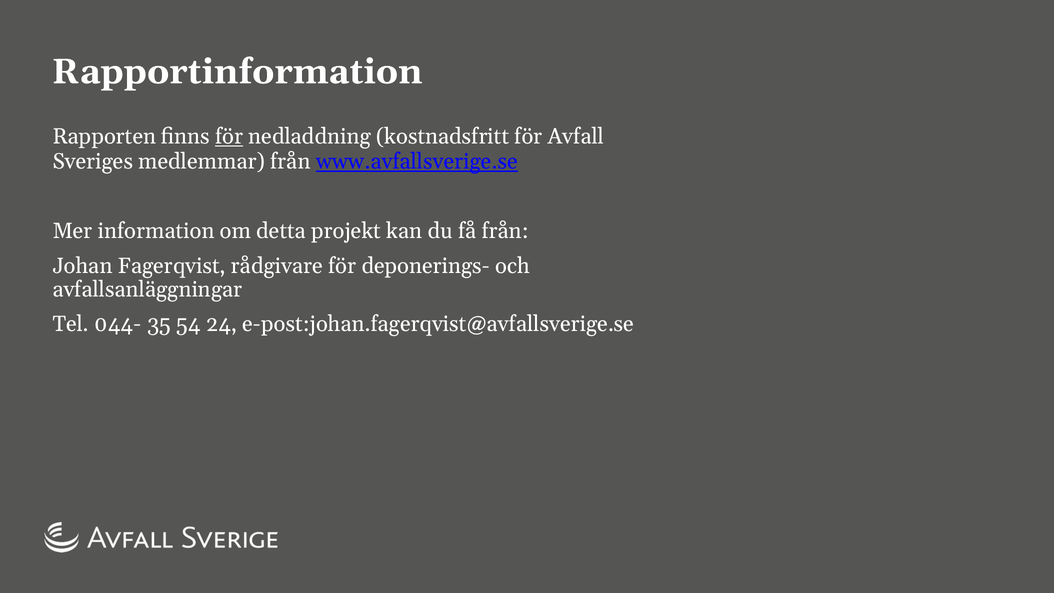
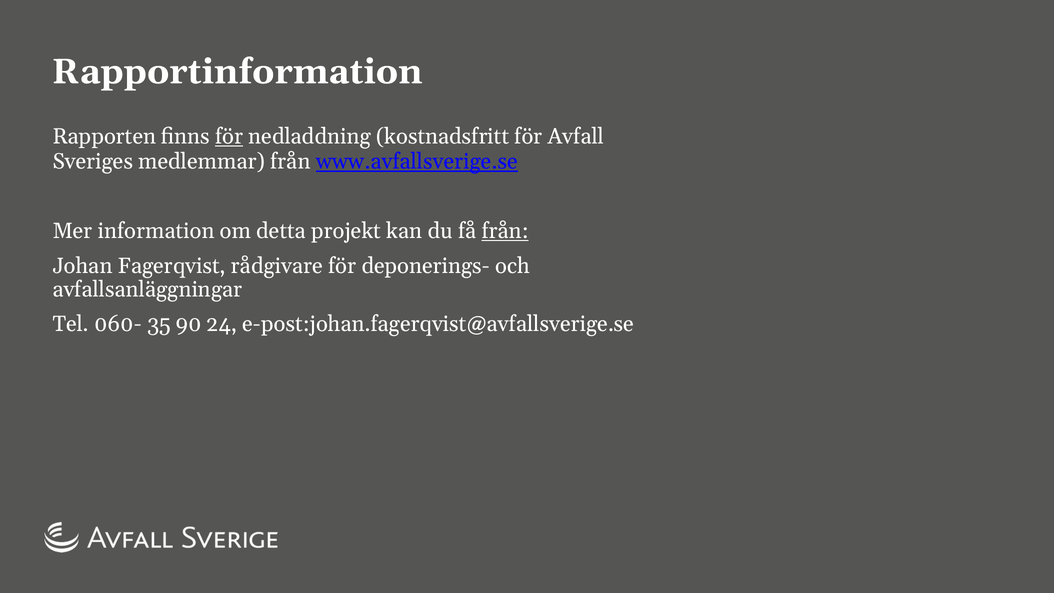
från at (505, 231) underline: none -> present
044-: 044- -> 060-
54: 54 -> 90
